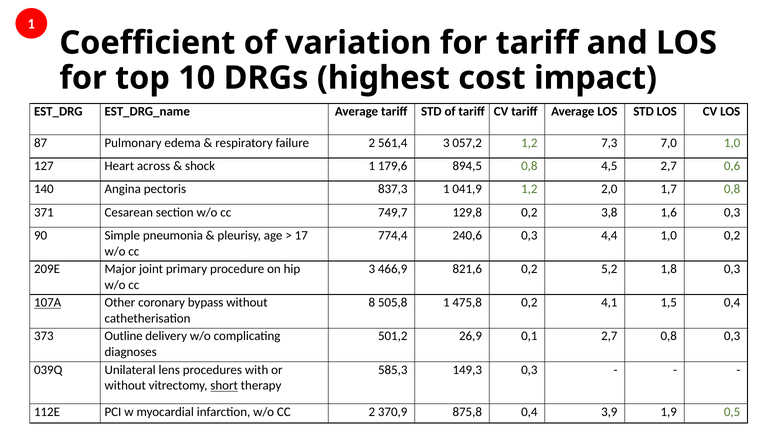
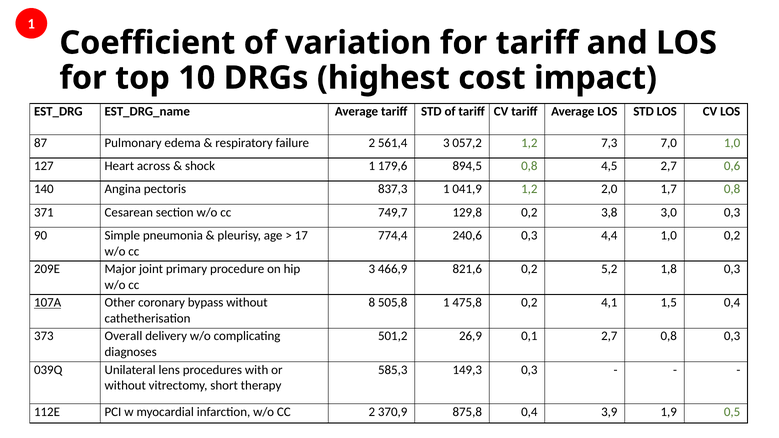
1,6: 1,6 -> 3,0
Outline: Outline -> Overall
short underline: present -> none
